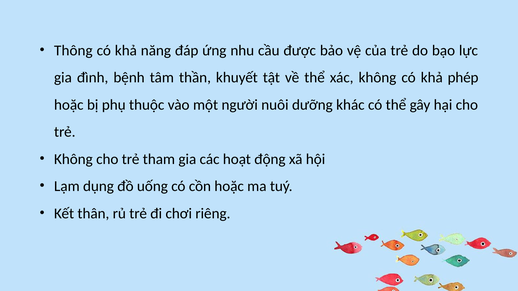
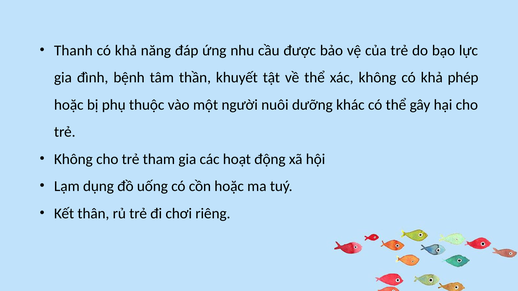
Thông: Thông -> Thanh
